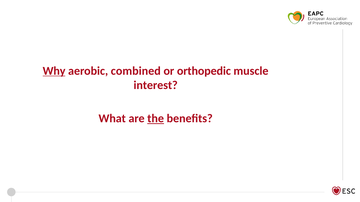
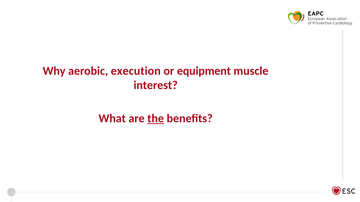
Why underline: present -> none
combined: combined -> execution
orthopedic: orthopedic -> equipment
